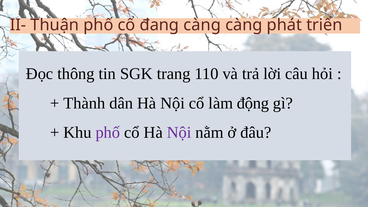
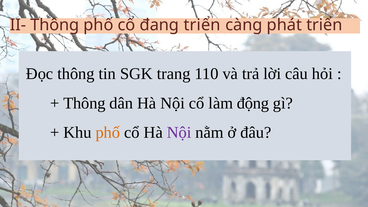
II- Thuận: Thuận -> Thông
đang càng: càng -> triển
Thành at (84, 103): Thành -> Thông
phố at (108, 133) colour: purple -> orange
